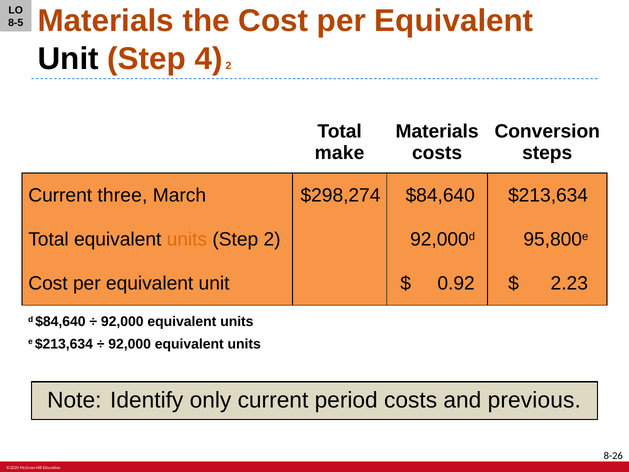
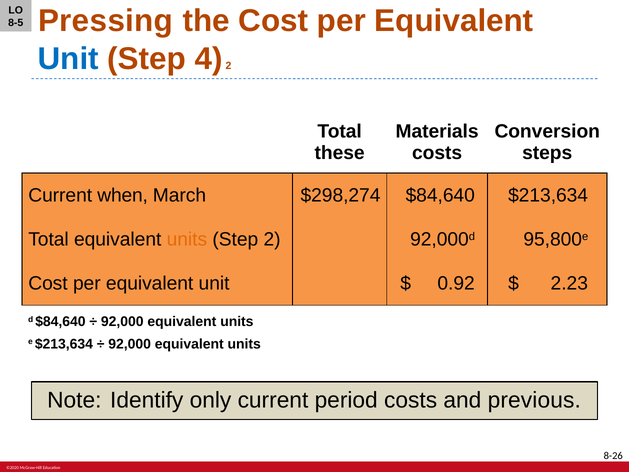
Materials at (106, 21): Materials -> Pressing
Unit at (68, 59) colour: black -> blue
make: make -> these
three: three -> when
